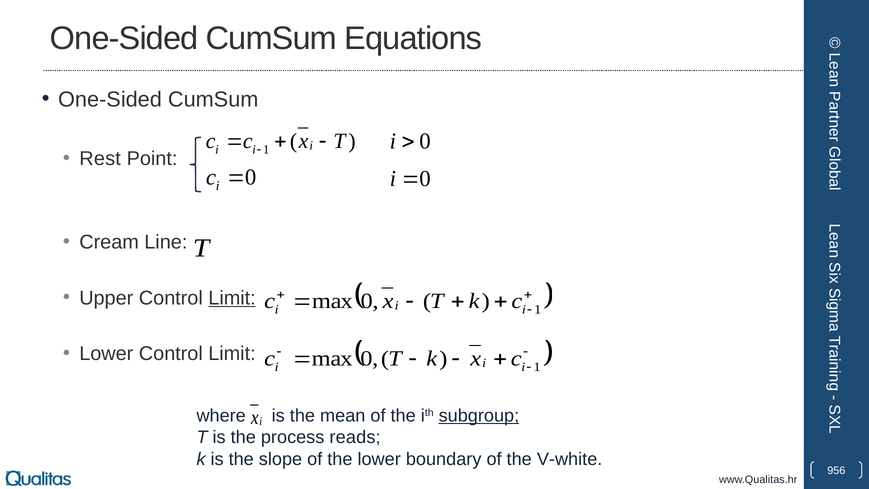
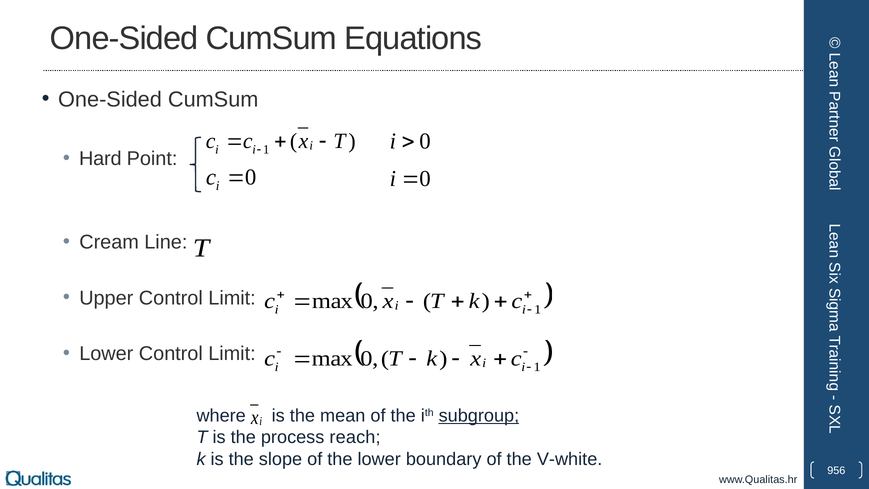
Rest: Rest -> Hard
Limit at (232, 298) underline: present -> none
reads: reads -> reach
